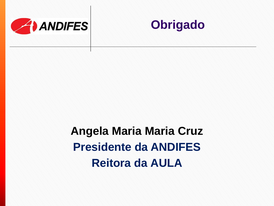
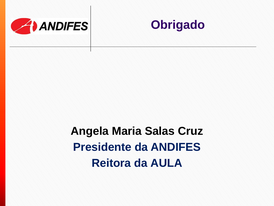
Maria Maria: Maria -> Salas
